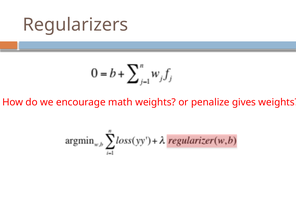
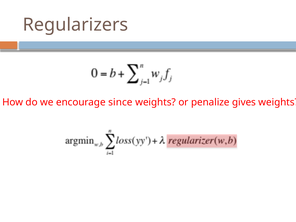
math: math -> since
